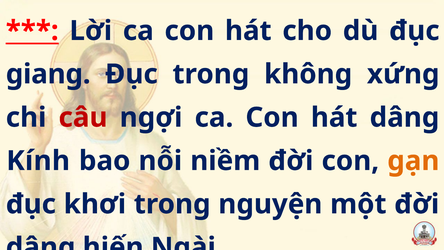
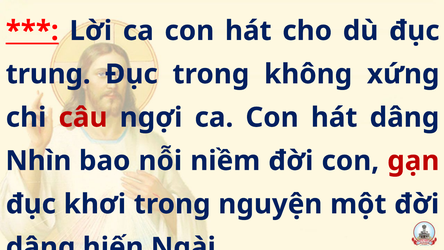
giang: giang -> trung
Kính: Kính -> Nhìn
gạn colour: orange -> red
